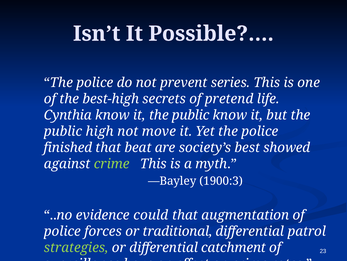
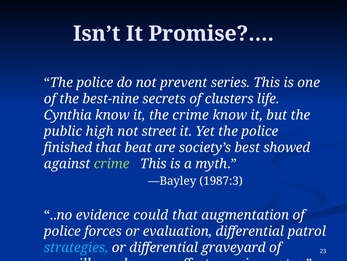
Possible?…: Possible?… -> Promise?…
best-high: best-high -> best-nine
pretend: pretend -> clusters
it the public: public -> crime
move: move -> street
1900:3: 1900:3 -> 1987:3
traditional: traditional -> evaluation
strategies colour: light green -> light blue
catchment: catchment -> graveyard
